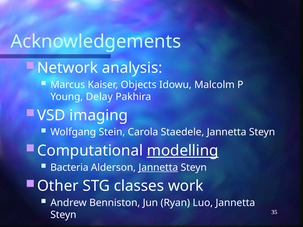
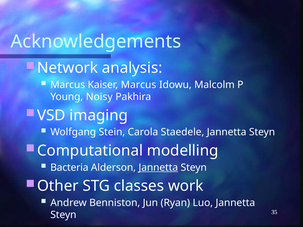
Kaiser Objects: Objects -> Marcus
Delay: Delay -> Noisy
modelling underline: present -> none
